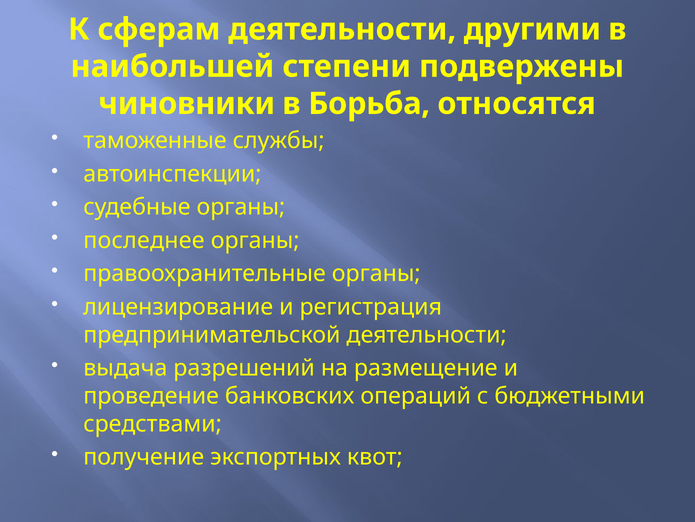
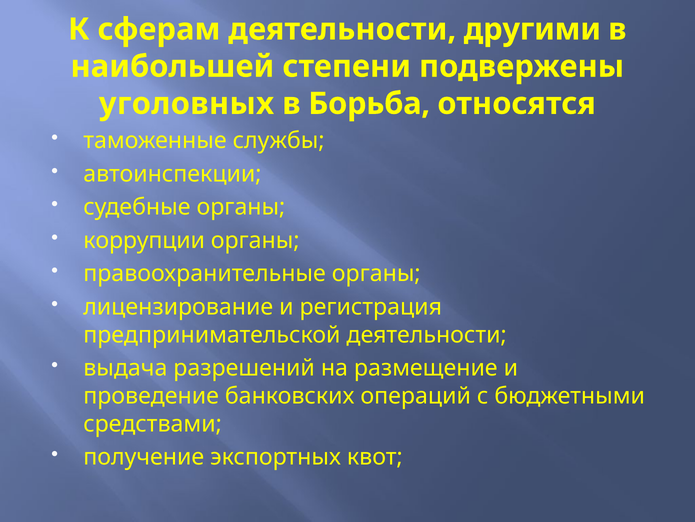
чиновники: чиновники -> уголовных
последнее: последнее -> коррупции
